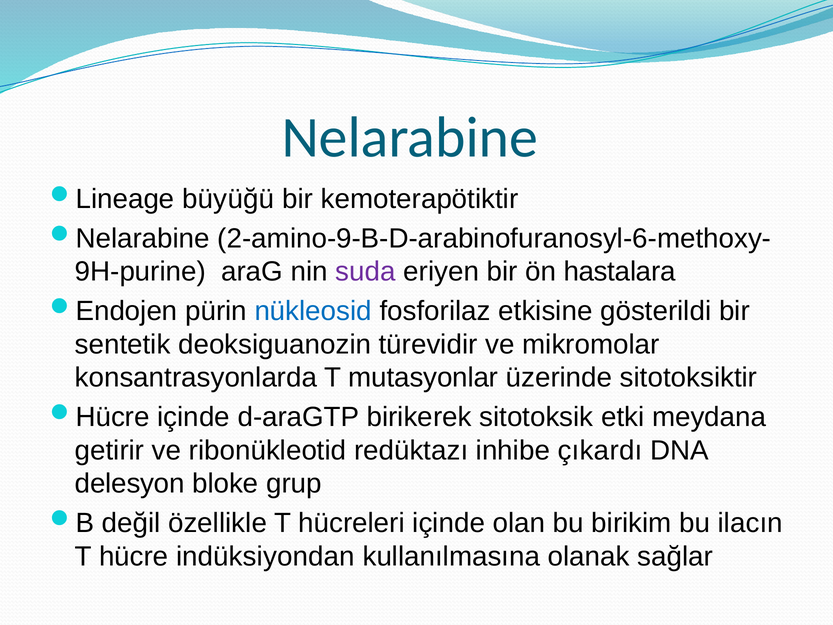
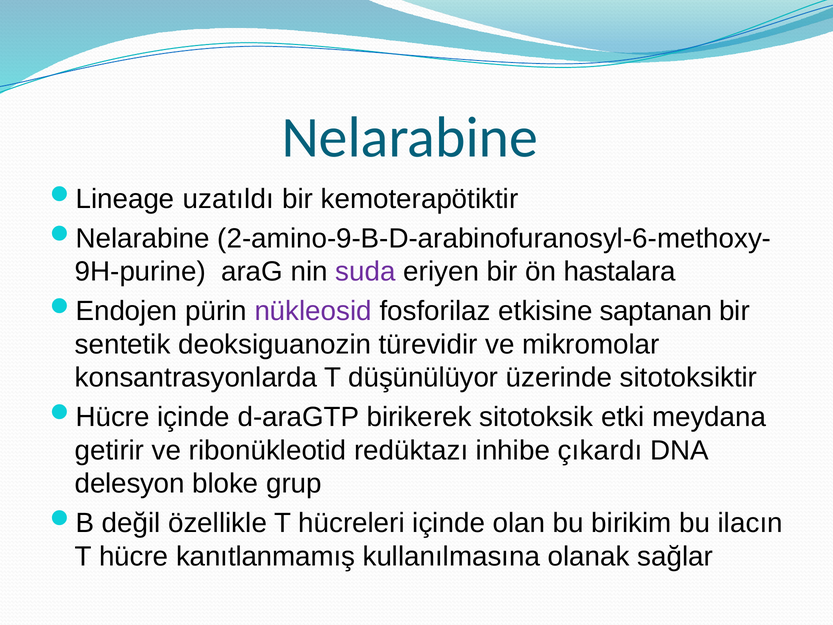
büyüğü: büyüğü -> uzatıldı
nükleosid colour: blue -> purple
gösterildi: gösterildi -> saptanan
mutasyonlar: mutasyonlar -> düşünülüyor
indüksiyondan: indüksiyondan -> kanıtlanmamış
